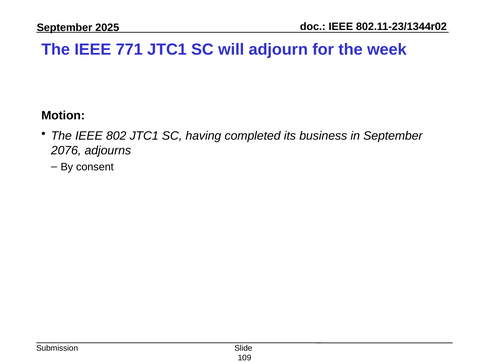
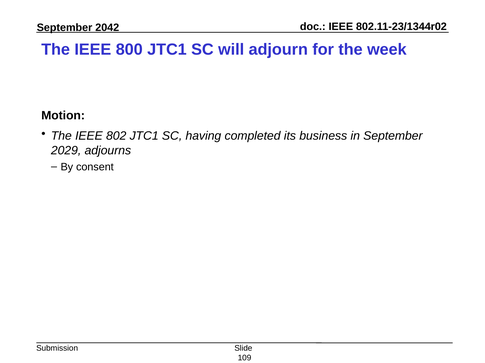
2025: 2025 -> 2042
771: 771 -> 800
2076: 2076 -> 2029
